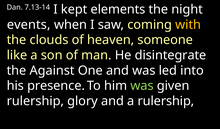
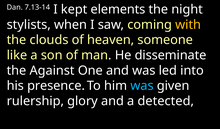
events: events -> stylists
disintegrate: disintegrate -> disseminate
was at (142, 86) colour: light green -> light blue
a rulership: rulership -> detected
